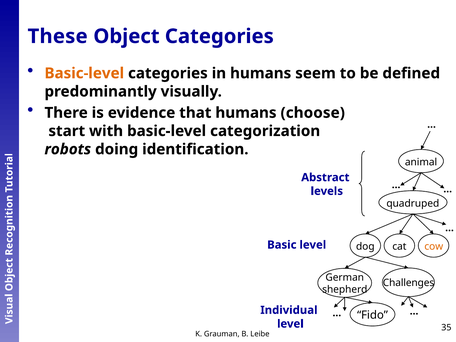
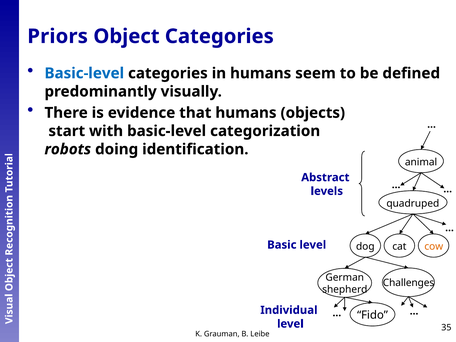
These: These -> Priors
Basic-level at (84, 73) colour: orange -> blue
choose: choose -> objects
